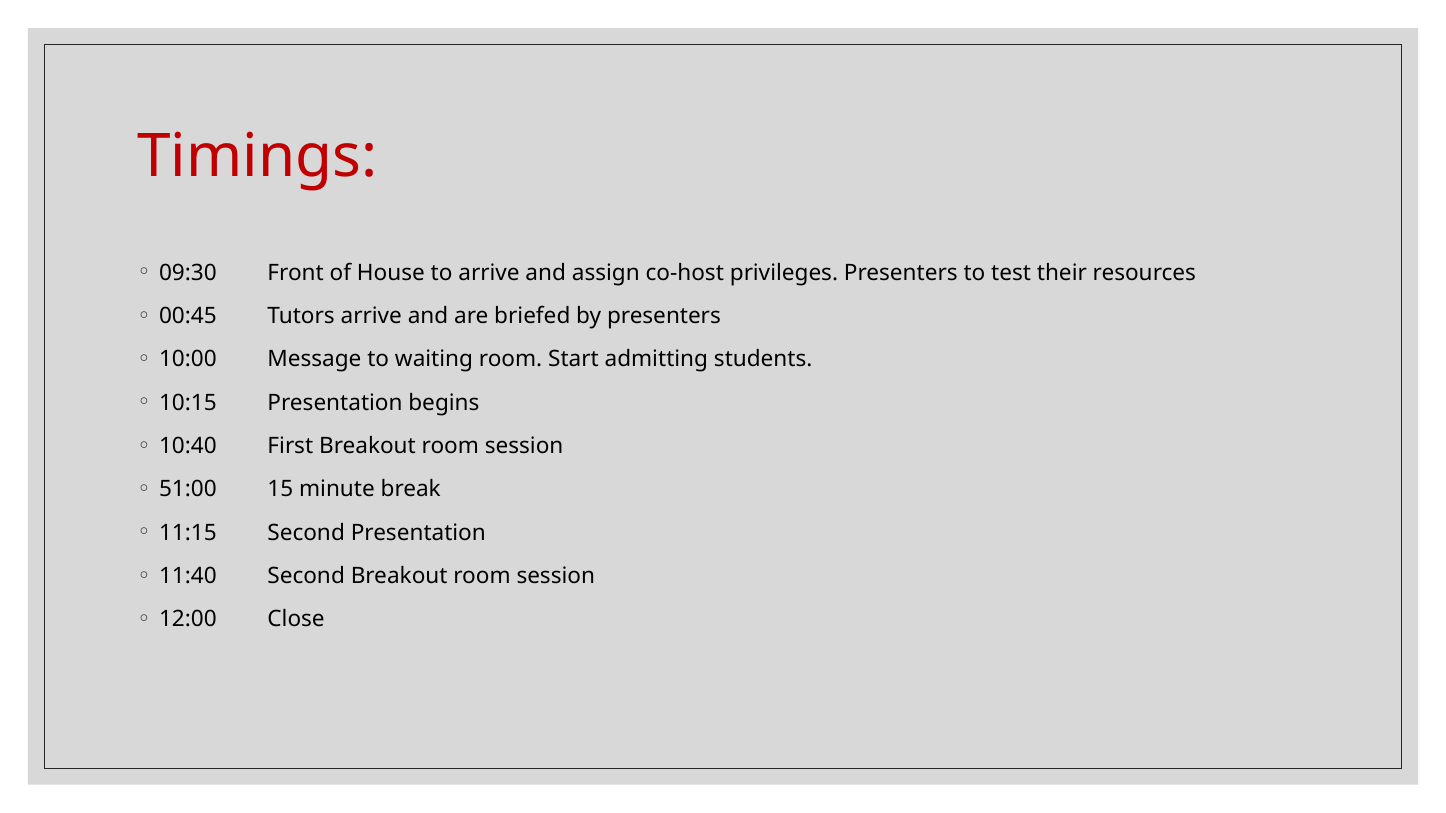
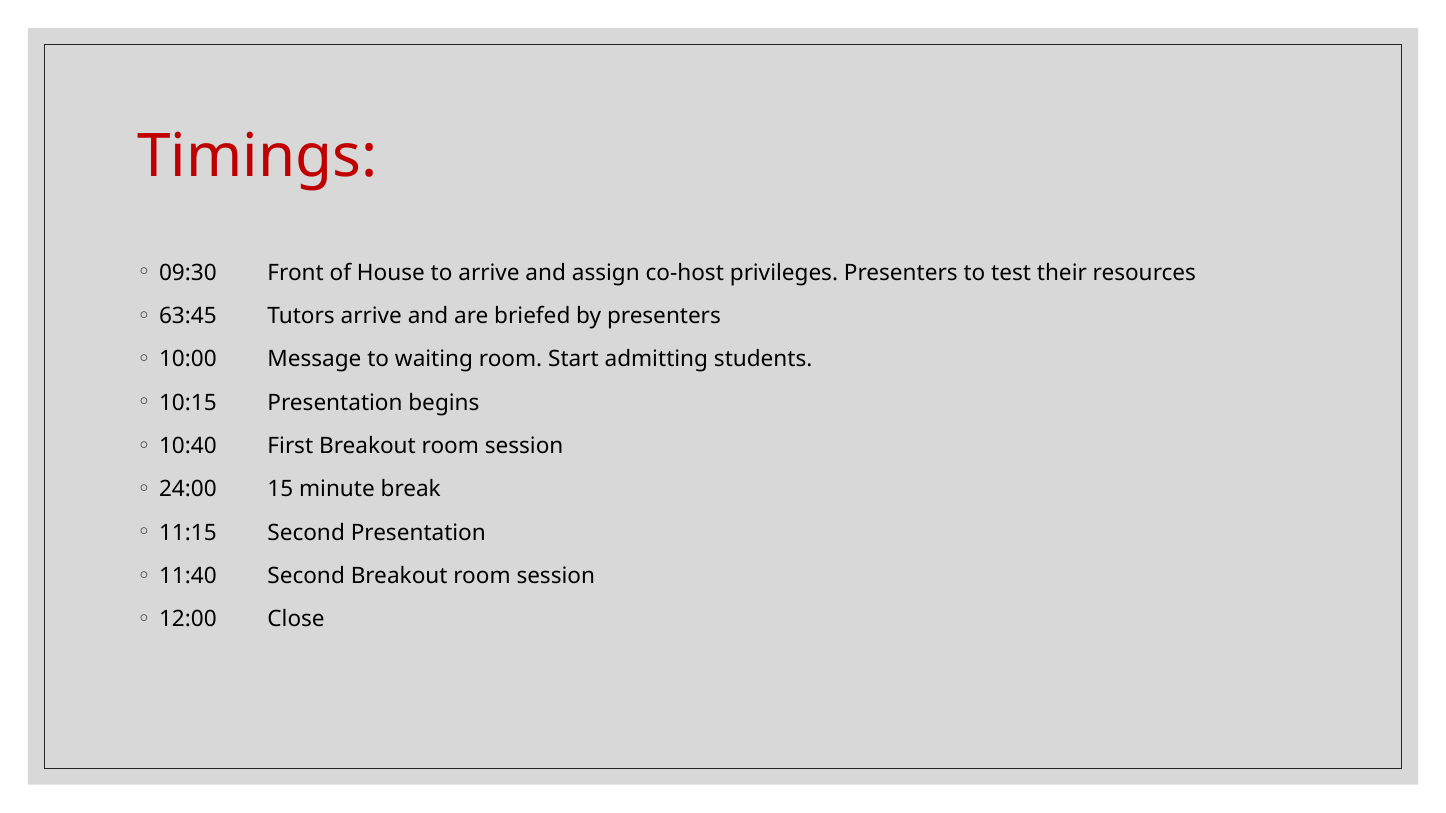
00:45: 00:45 -> 63:45
51:00: 51:00 -> 24:00
